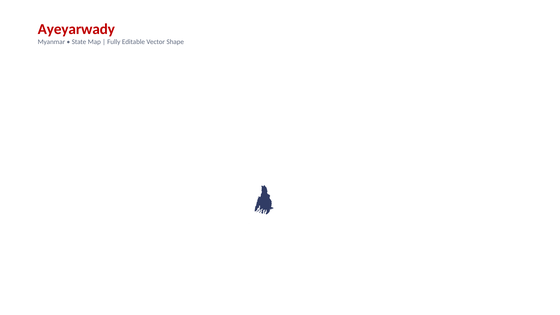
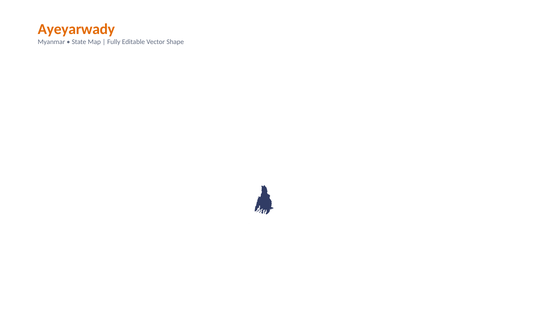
Ayeyarwady colour: red -> orange
